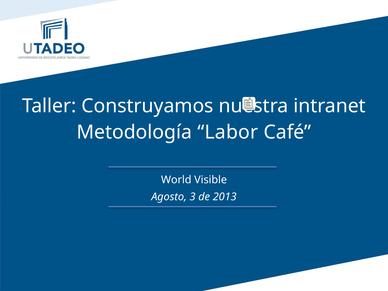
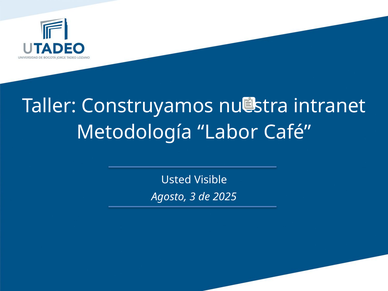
World: World -> Usted
2013: 2013 -> 2025
